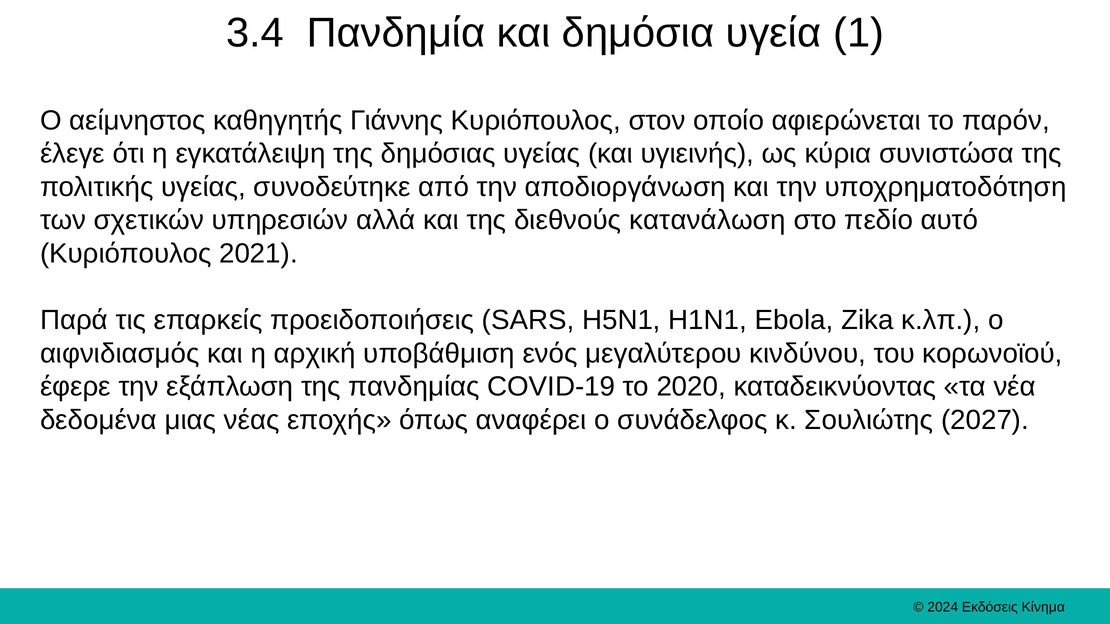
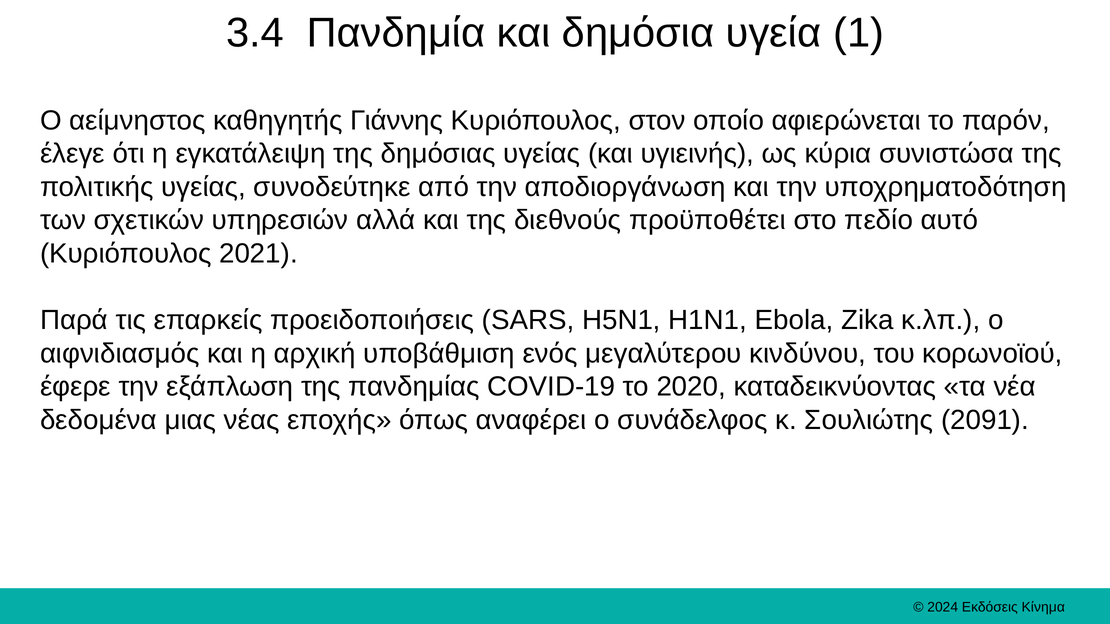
κατανάλωση: κατανάλωση -> προϋποθέτει
2027: 2027 -> 2091
